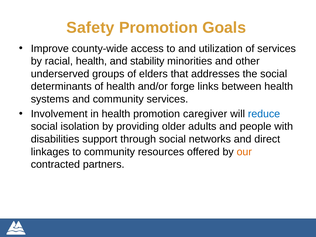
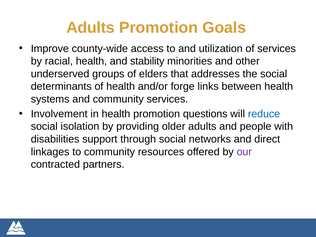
Safety at (90, 28): Safety -> Adults
caregiver: caregiver -> questions
our colour: orange -> purple
